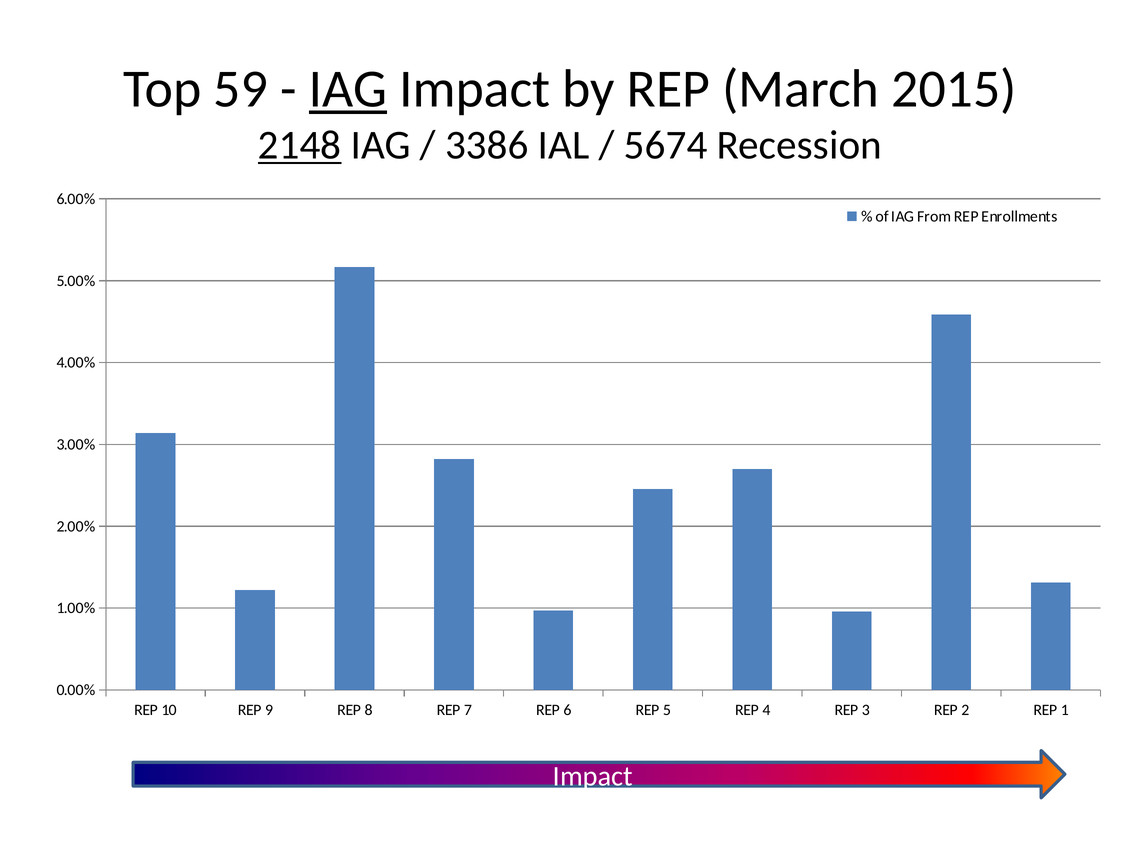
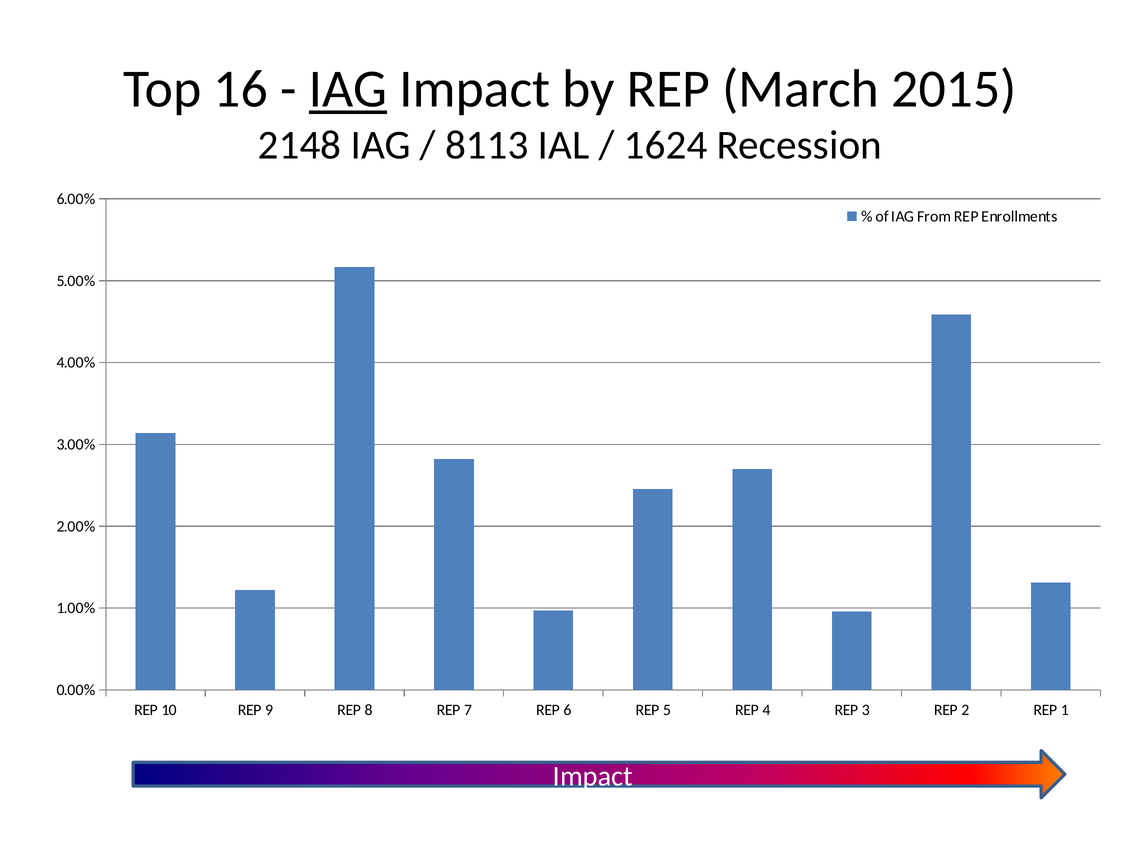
59: 59 -> 16
2148 underline: present -> none
3386: 3386 -> 8113
5674: 5674 -> 1624
